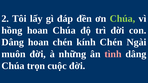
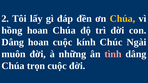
Chúa at (122, 19) colour: light green -> yellow
hoan chén: chén -> cuộc
kính Chén: Chén -> Chúc
